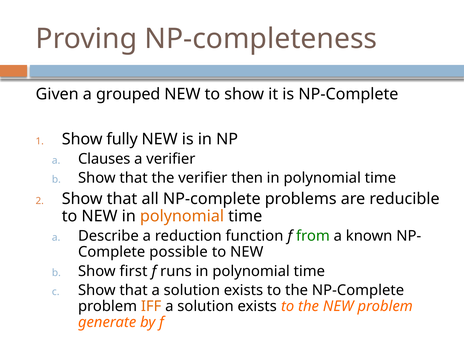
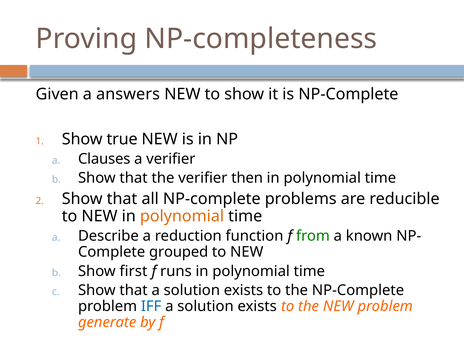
grouped: grouped -> answers
fully: fully -> true
possible: possible -> grouped
IFF colour: orange -> blue
